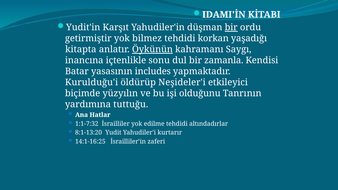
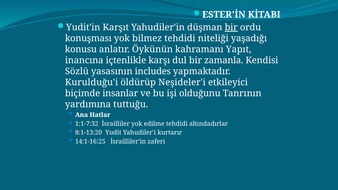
IDAMI'İN: IDAMI'İN -> ESTER'İN
getirmiştir: getirmiştir -> konuşması
korkan: korkan -> niteliği
kitapta: kitapta -> konusu
Öykünün underline: present -> none
Saygı: Saygı -> Yapıt
sonu: sonu -> karşı
Batar: Batar -> Sözlü
yüzyılın: yüzyılın -> insanlar
